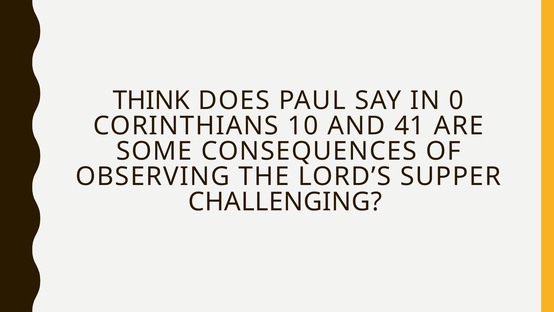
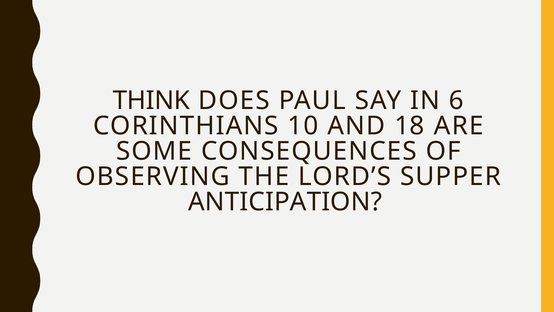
0: 0 -> 6
41: 41 -> 18
CHALLENGING: CHALLENGING -> ANTICIPATION
